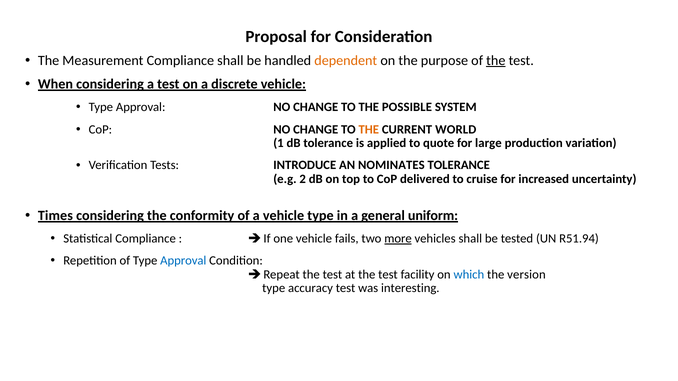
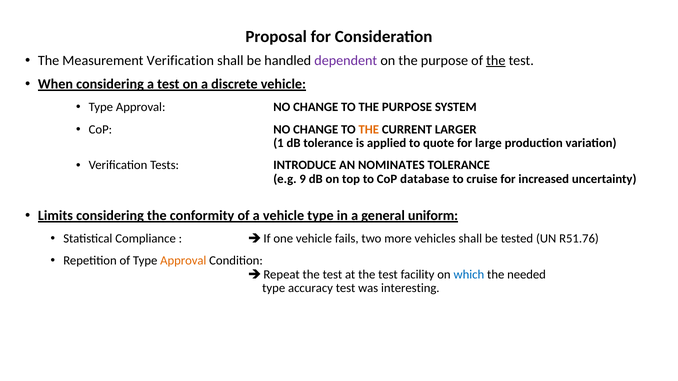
Measurement Compliance: Compliance -> Verification
dependent colour: orange -> purple
TO THE POSSIBLE: POSSIBLE -> PURPOSE
WORLD: WORLD -> LARGER
2: 2 -> 9
delivered: delivered -> database
Times: Times -> Limits
more underline: present -> none
R51.94: R51.94 -> R51.76
Approval at (183, 261) colour: blue -> orange
version: version -> needed
